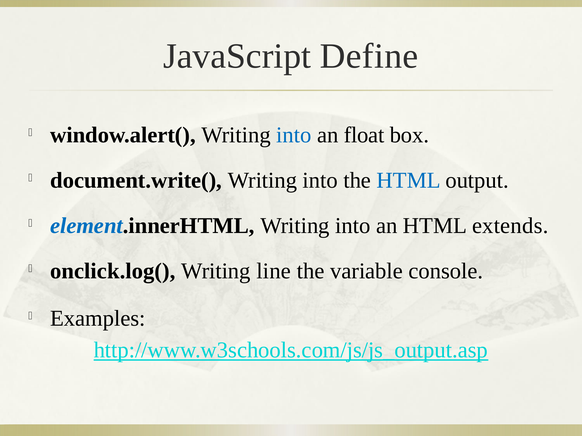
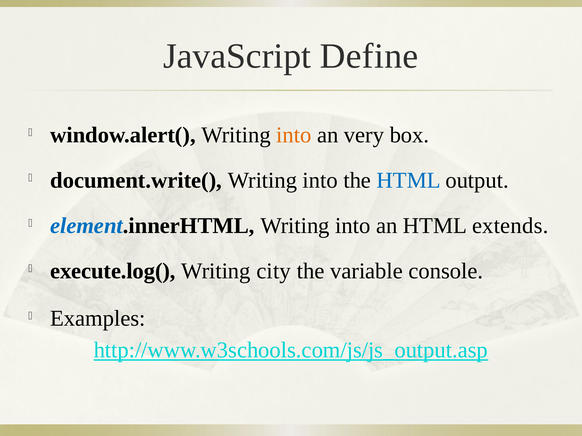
into at (294, 135) colour: blue -> orange
float: float -> very
onclick.log(: onclick.log( -> execute.log(
line: line -> city
